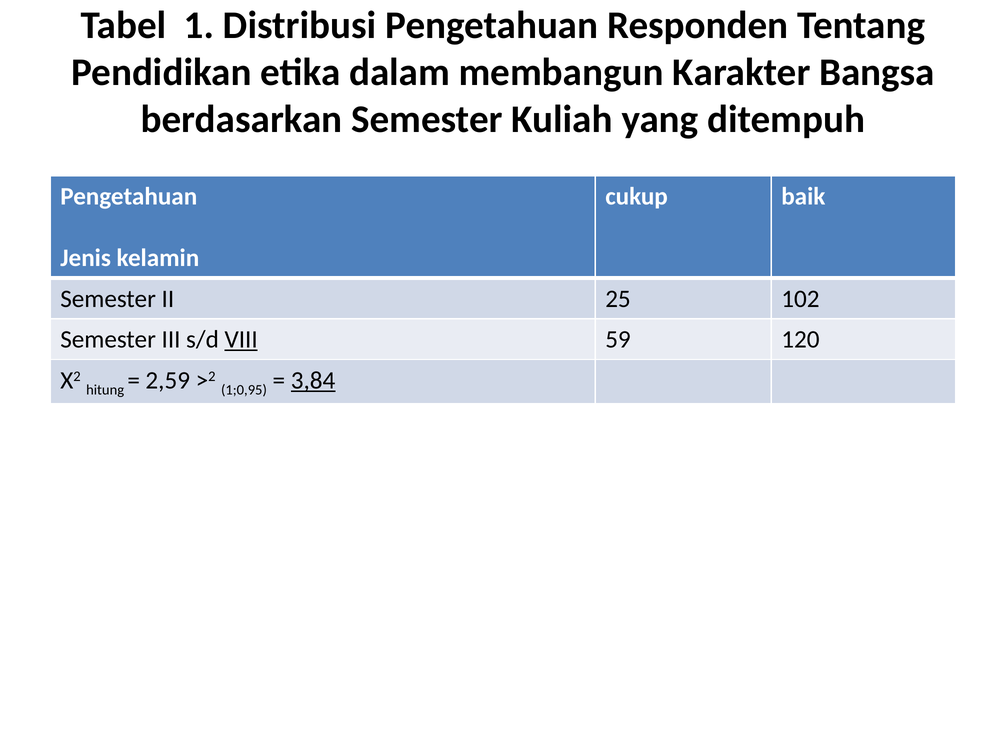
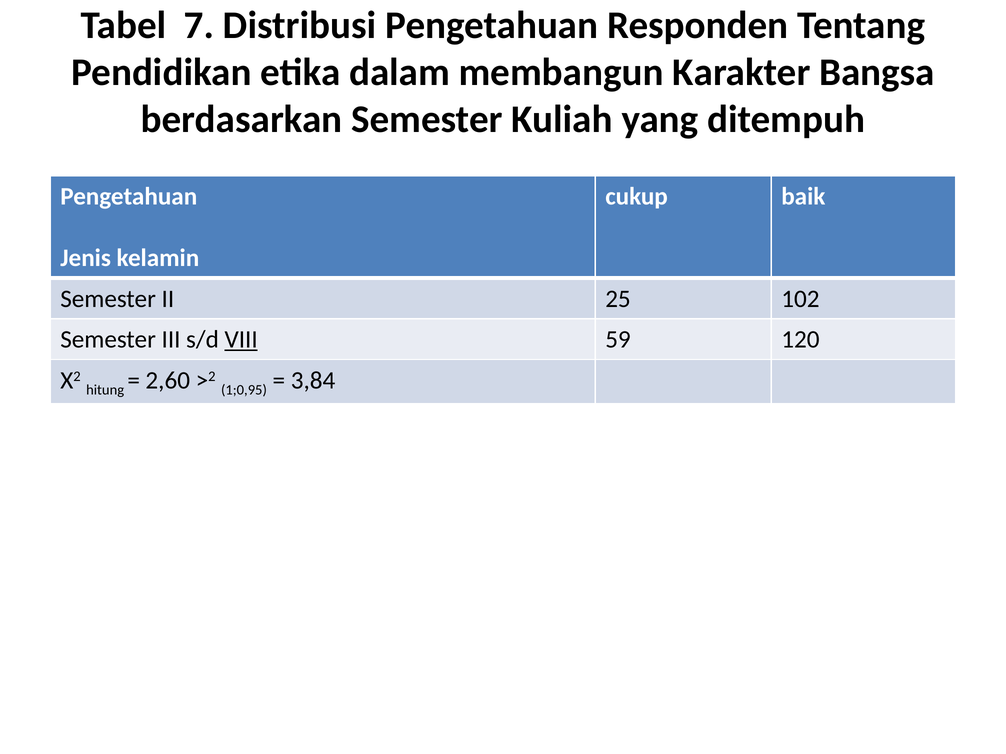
1: 1 -> 7
2,59: 2,59 -> 2,60
3,84 underline: present -> none
